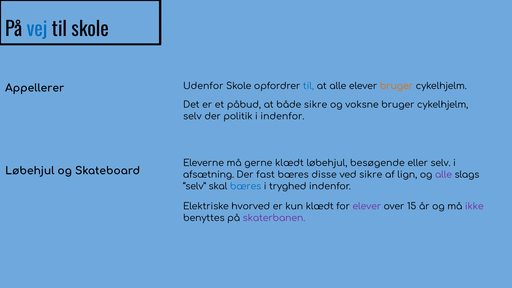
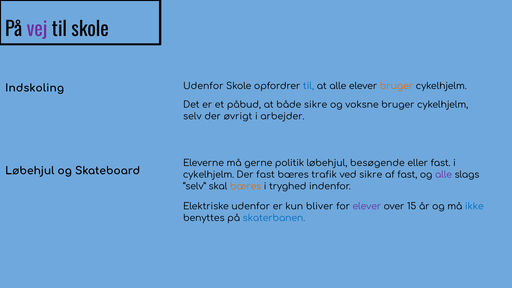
vej colour: blue -> purple
Appellerer: Appellerer -> Indskoling
politik: politik -> øvrigt
i indenfor: indenfor -> arbejder
gerne klædt: klædt -> politik
eller selv: selv -> fast
afsætning at (209, 175): afsætning -> cykelhjelm
disse: disse -> trafik
af lign: lign -> fast
bæres at (246, 186) colour: blue -> orange
Elektriske hvorved: hvorved -> udenfor
kun klædt: klædt -> bliver
ikke colour: purple -> blue
skaterbanen colour: purple -> blue
